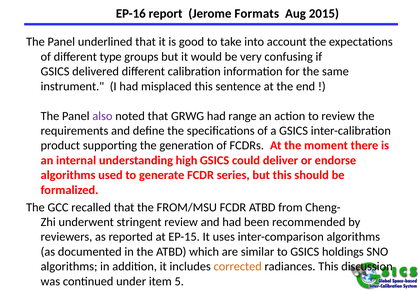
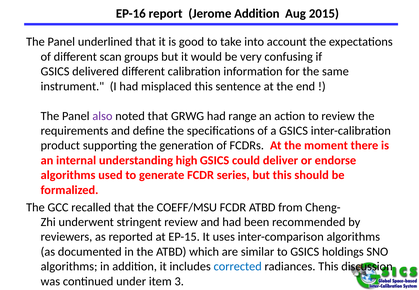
Jerome Formats: Formats -> Addition
type: type -> scan
FROM/MSU: FROM/MSU -> COEFF/MSU
corrected colour: orange -> blue
5: 5 -> 3
